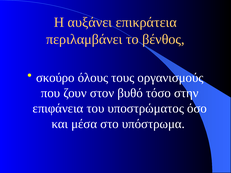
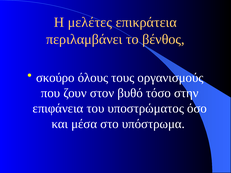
αυξάνει: αυξάνει -> μελέτες
